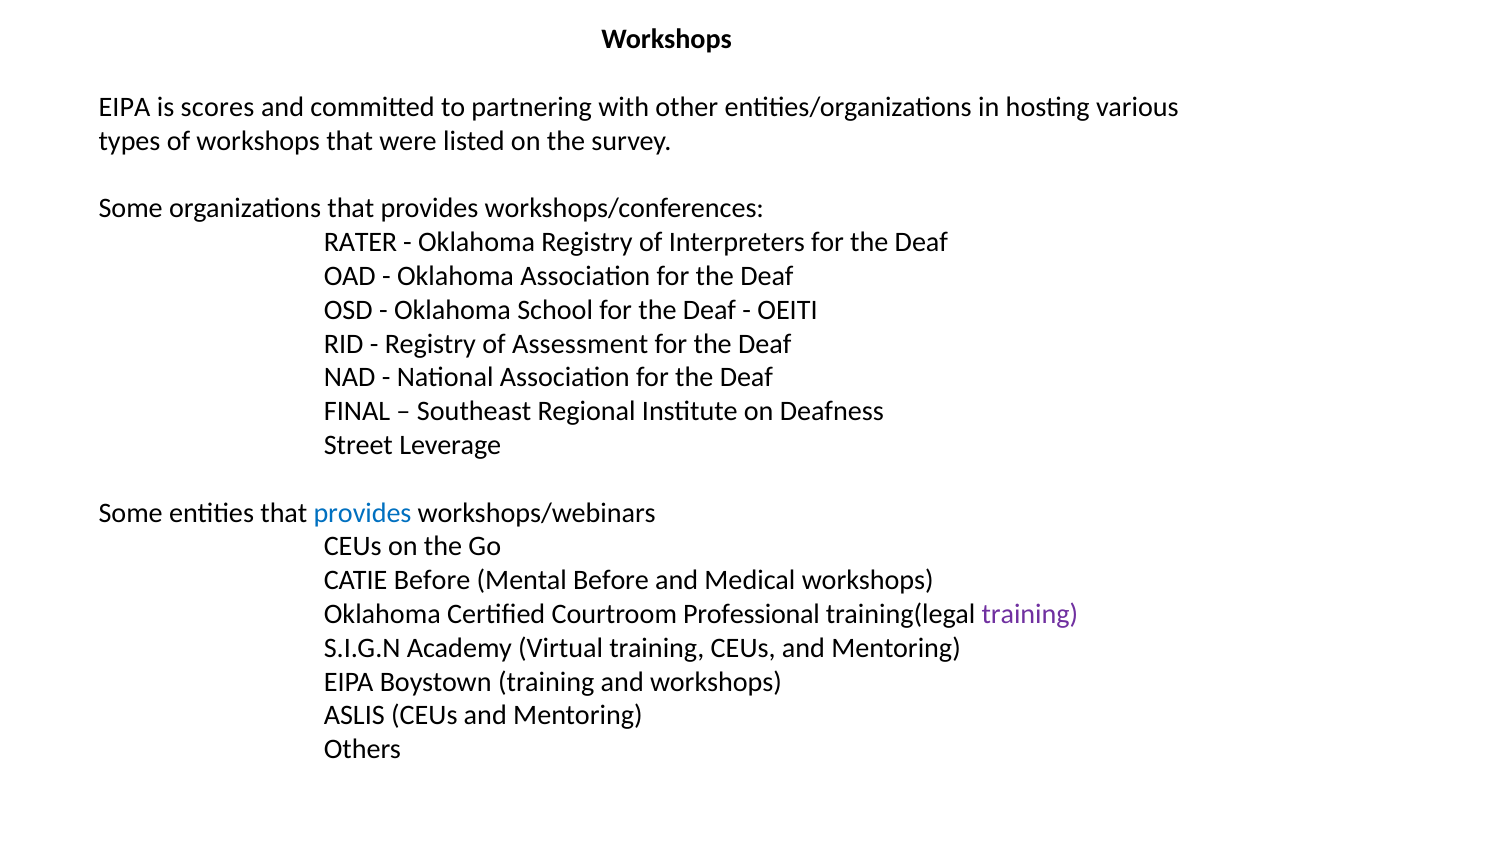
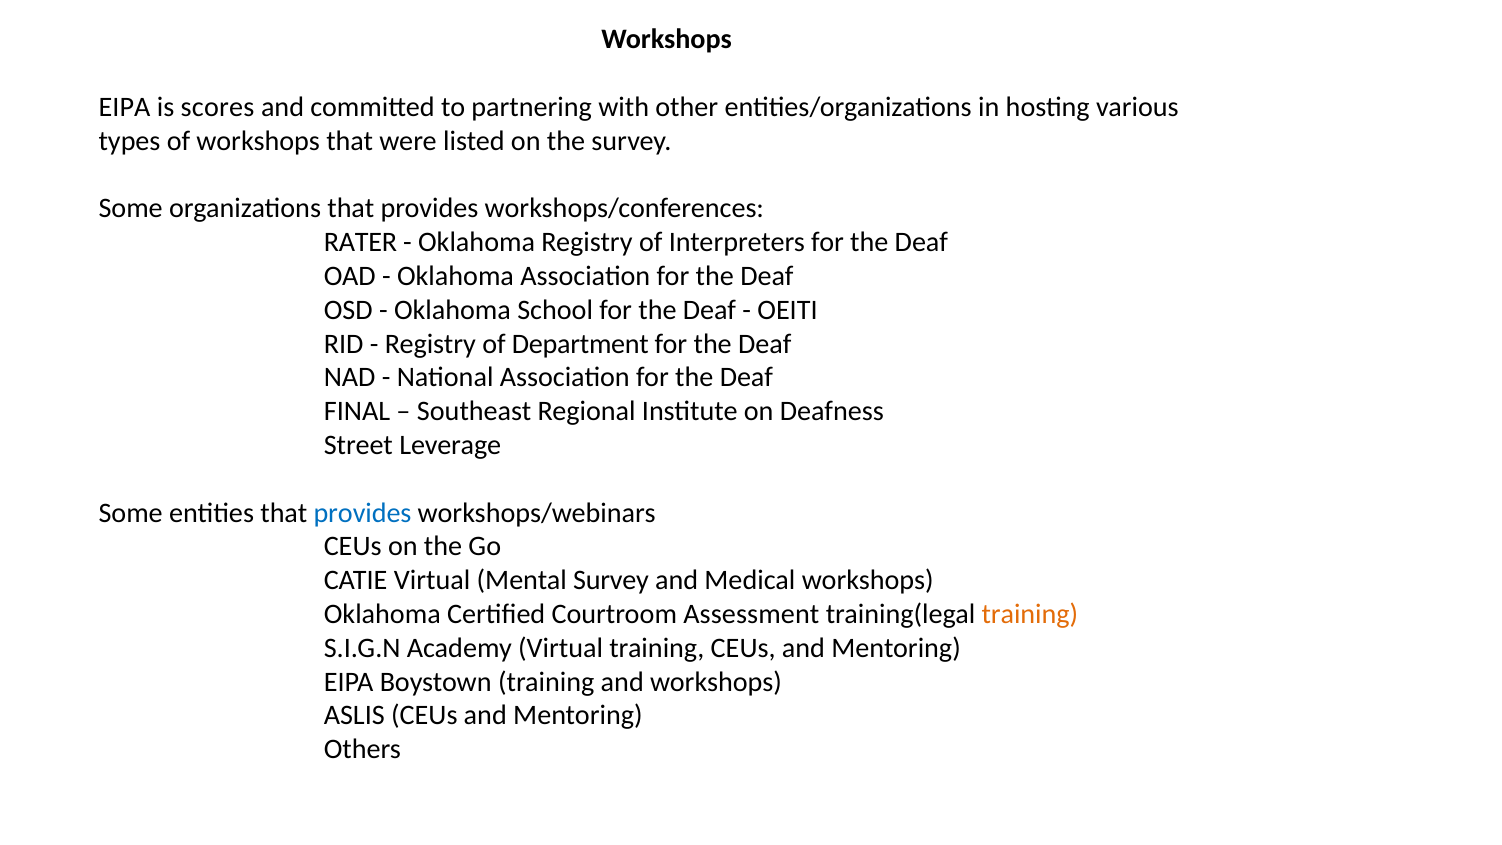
Assessment: Assessment -> Department
CATIE Before: Before -> Virtual
Mental Before: Before -> Survey
Professional: Professional -> Assessment
training at (1030, 614) colour: purple -> orange
